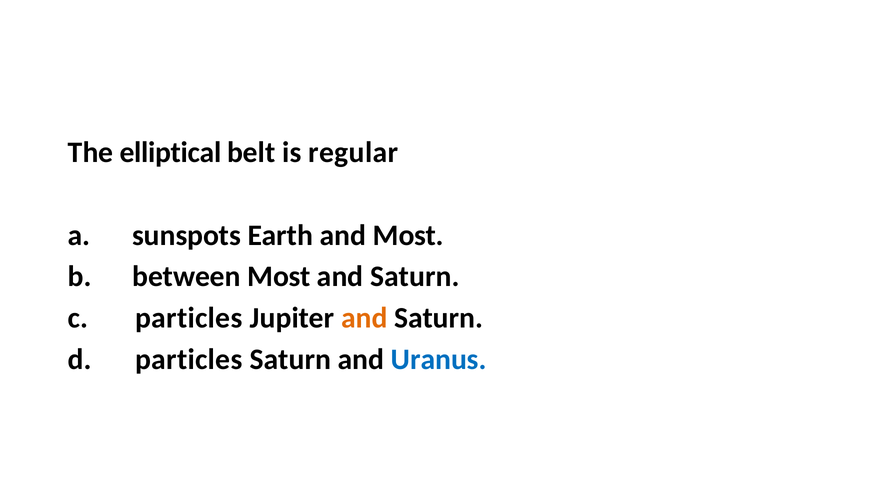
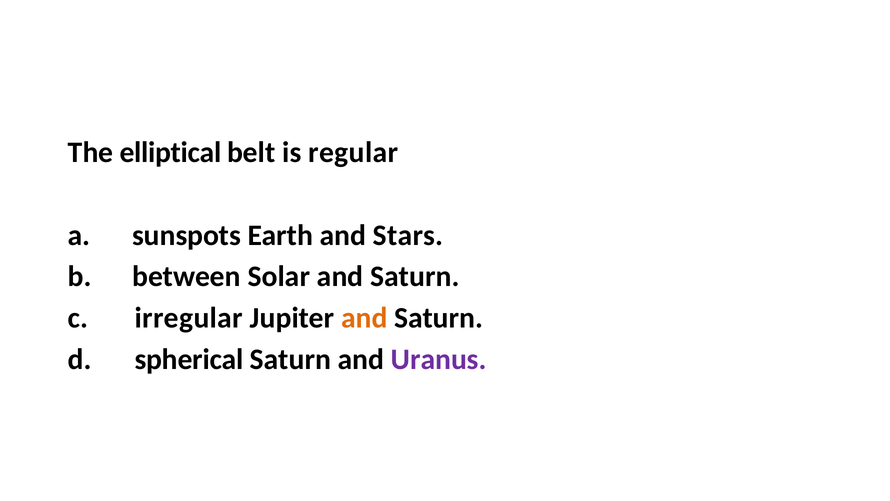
and Most: Most -> Stars
between Most: Most -> Solar
c particles: particles -> irregular
d particles: particles -> spherical
Uranus colour: blue -> purple
